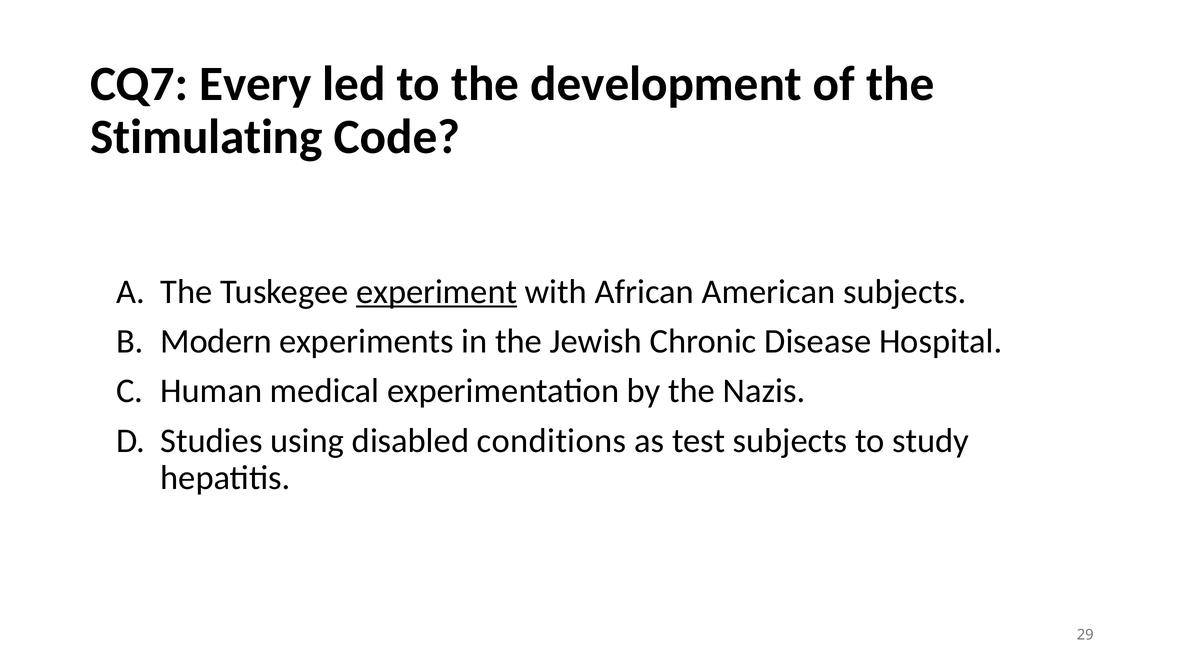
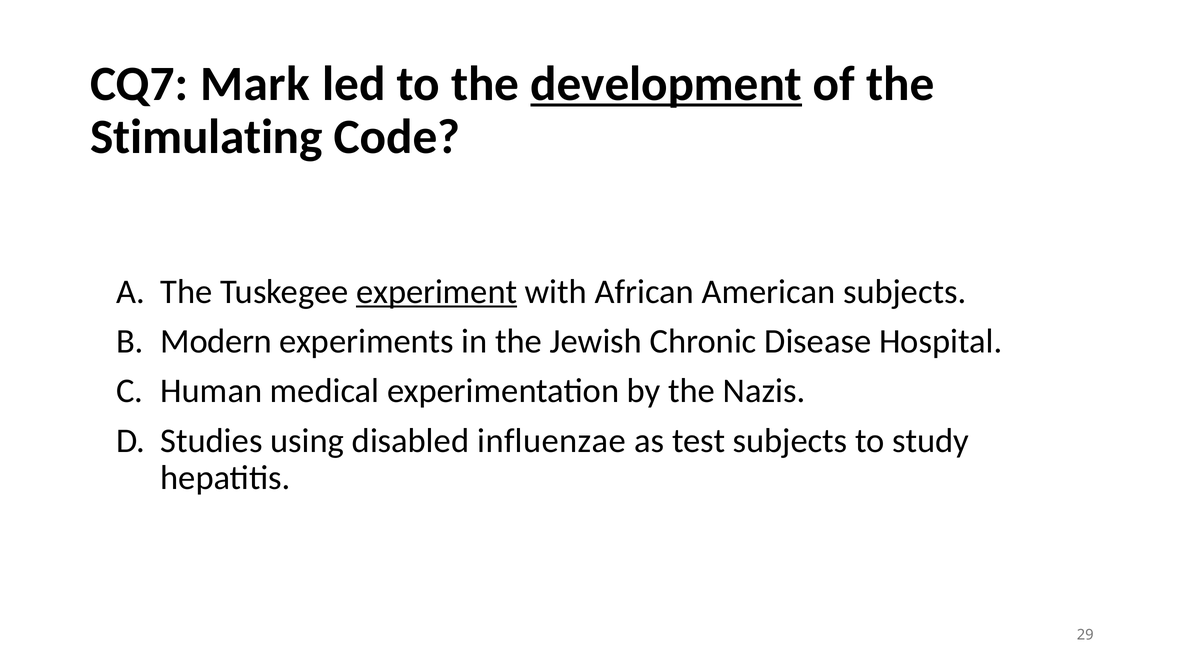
Every: Every -> Mark
development underline: none -> present
conditions: conditions -> influenzae
